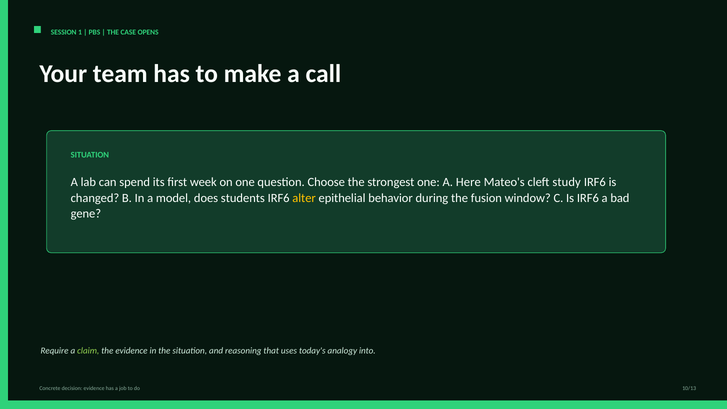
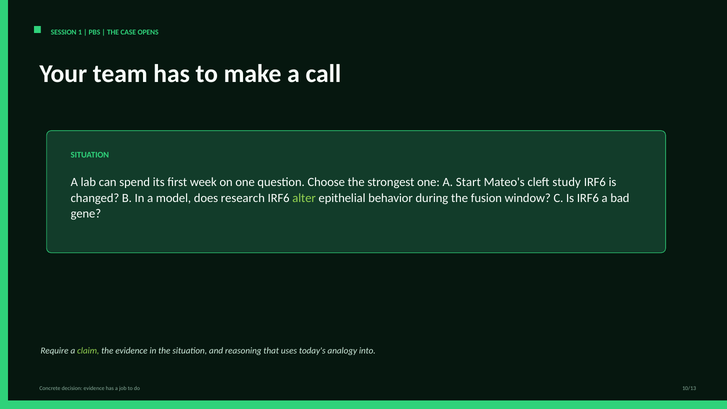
Here: Here -> Start
students: students -> research
alter colour: yellow -> light green
